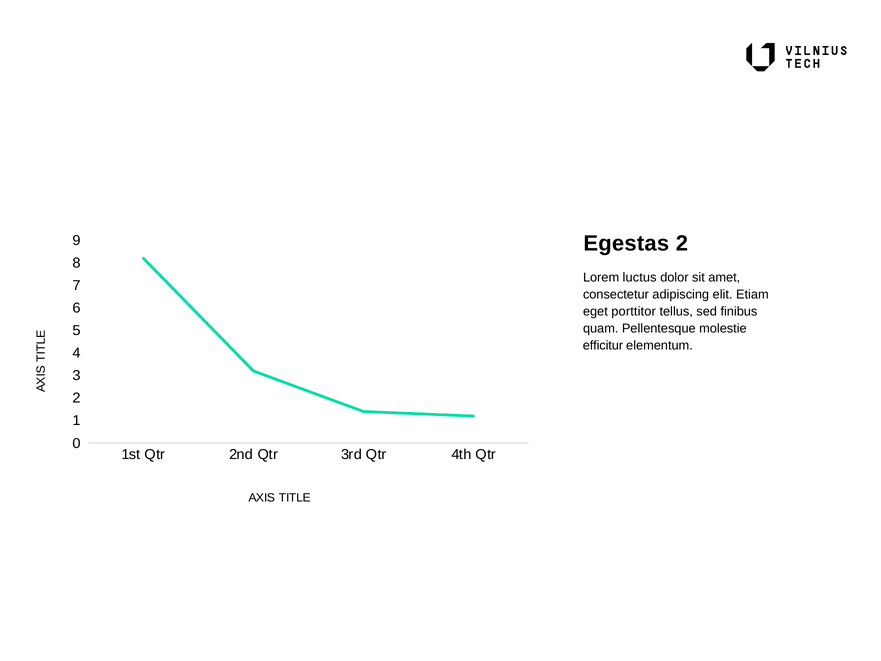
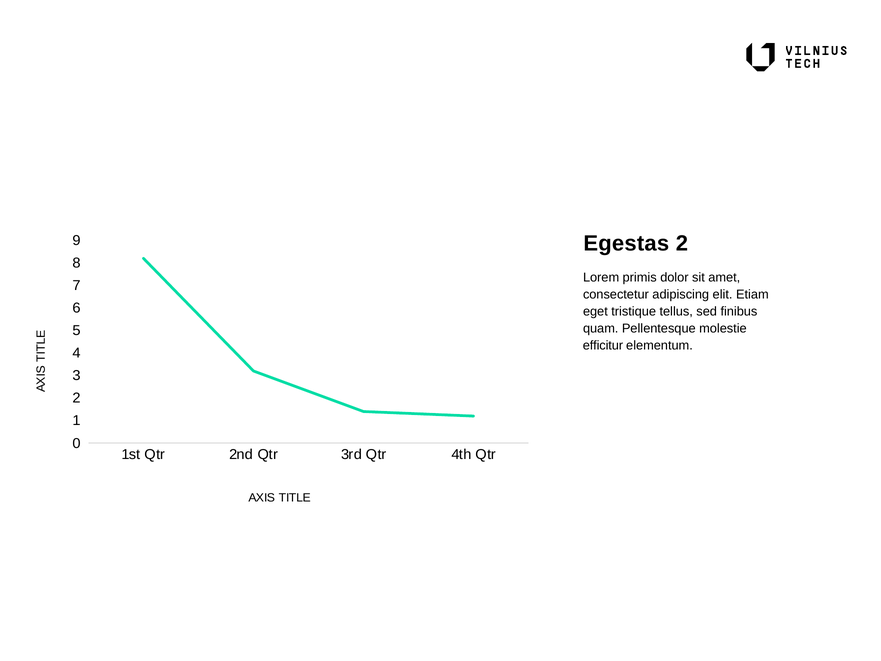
luctus: luctus -> primis
porttitor: porttitor -> tristique
